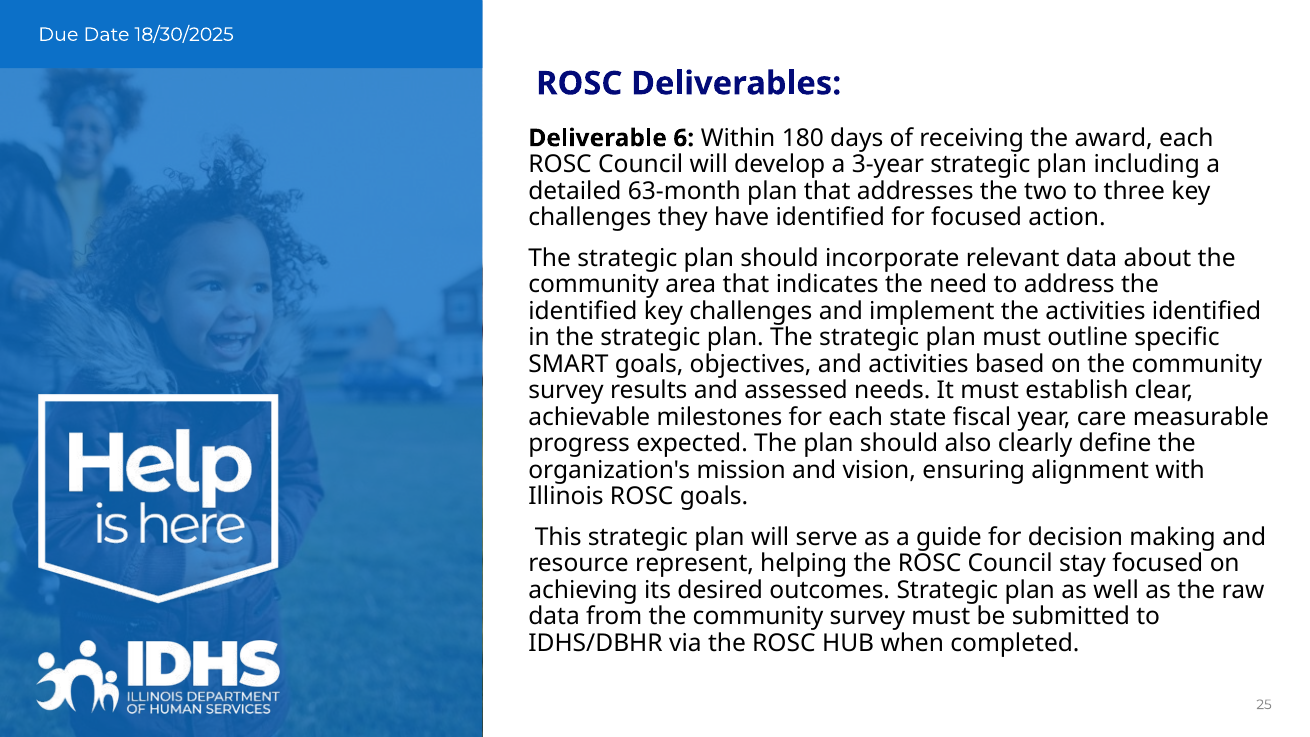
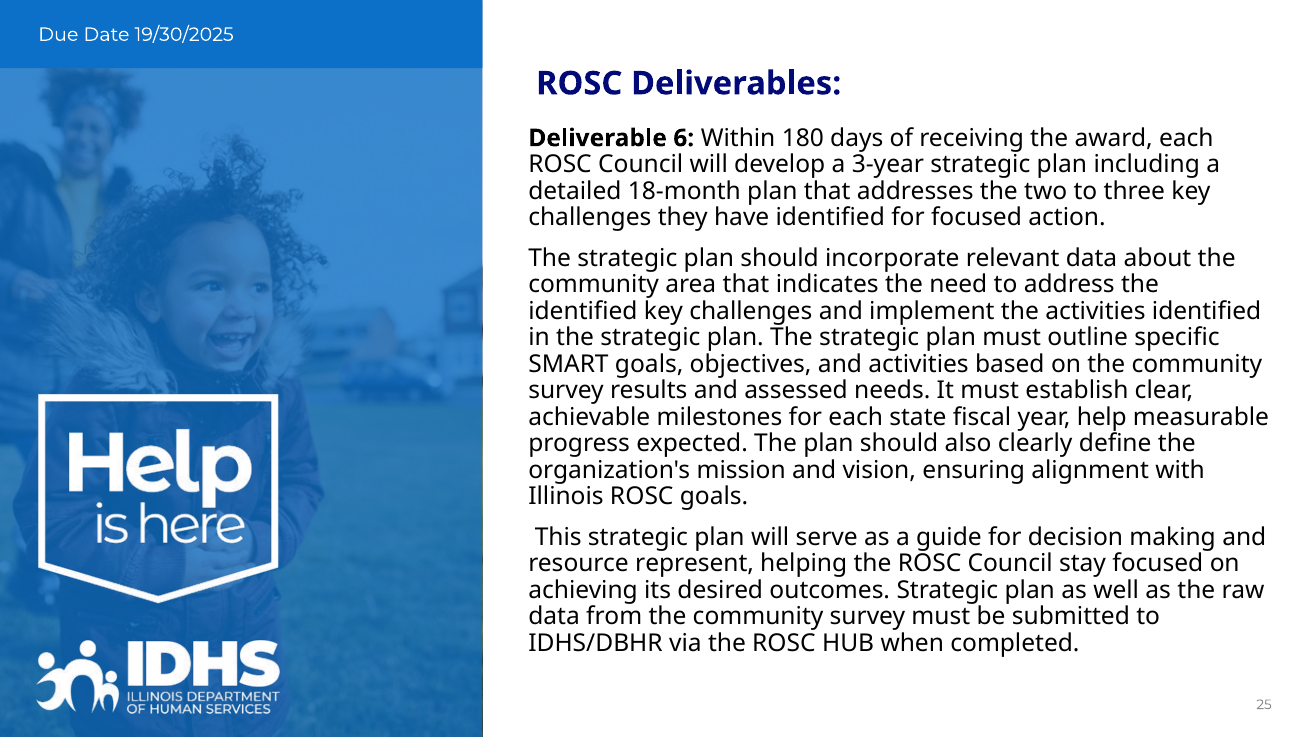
18/30/2025: 18/30/2025 -> 19/30/2025
63-month: 63-month -> 18-month
care: care -> help
